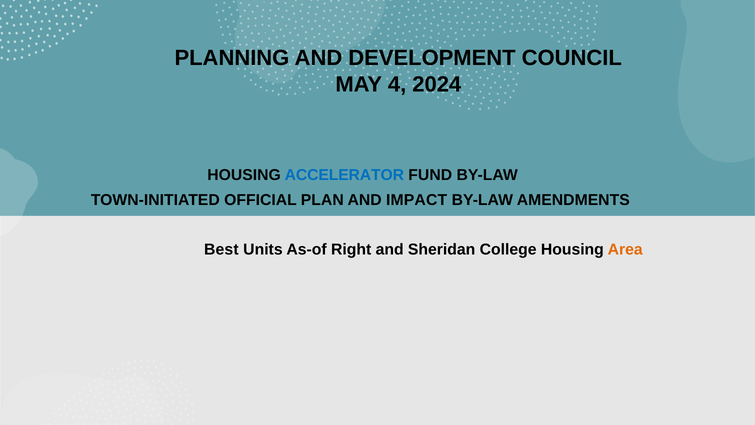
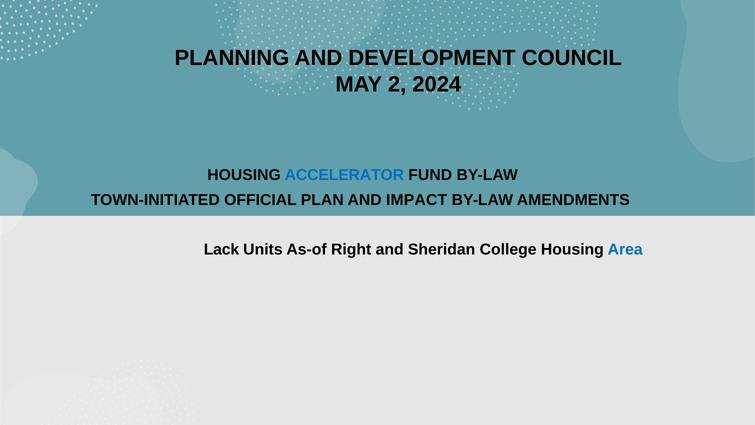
4: 4 -> 2
Best: Best -> Lack
Area colour: orange -> blue
